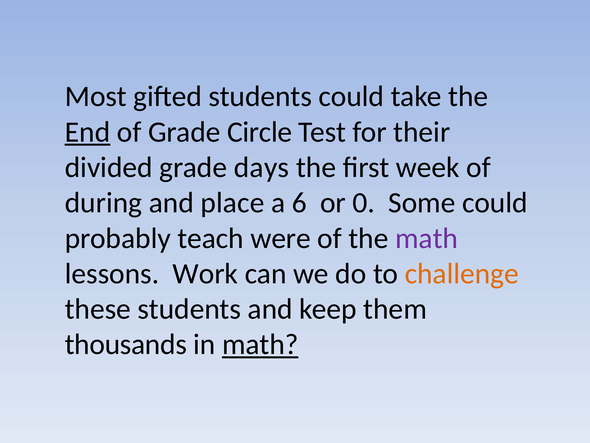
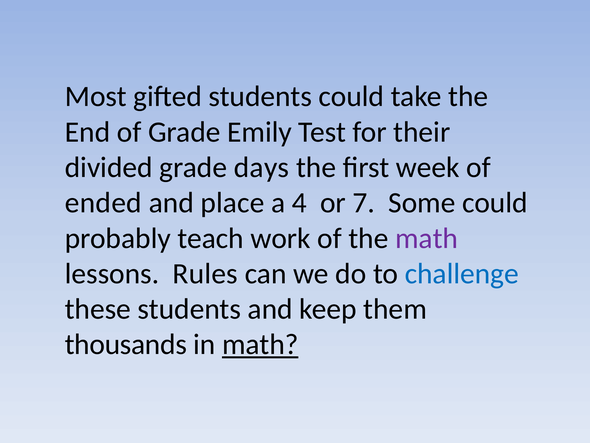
End underline: present -> none
Circle: Circle -> Emily
during: during -> ended
6: 6 -> 4
0: 0 -> 7
were: were -> work
Work: Work -> Rules
challenge colour: orange -> blue
